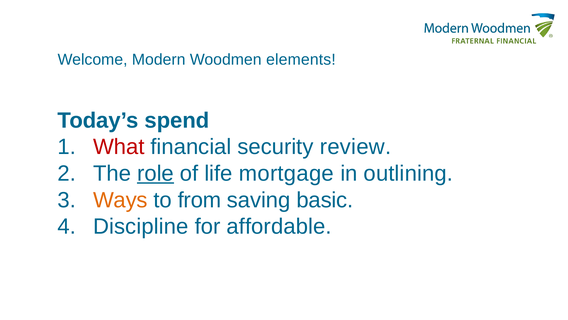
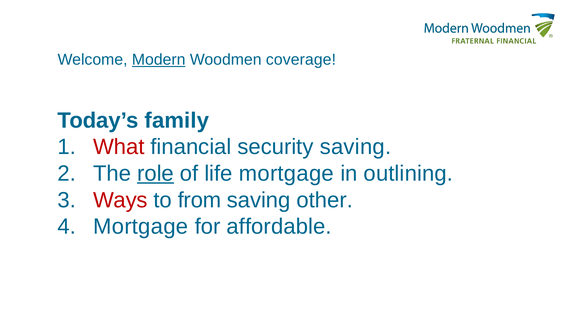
Modern underline: none -> present
elements: elements -> coverage
spend: spend -> family
security review: review -> saving
Ways colour: orange -> red
basic: basic -> other
Discipline at (141, 226): Discipline -> Mortgage
